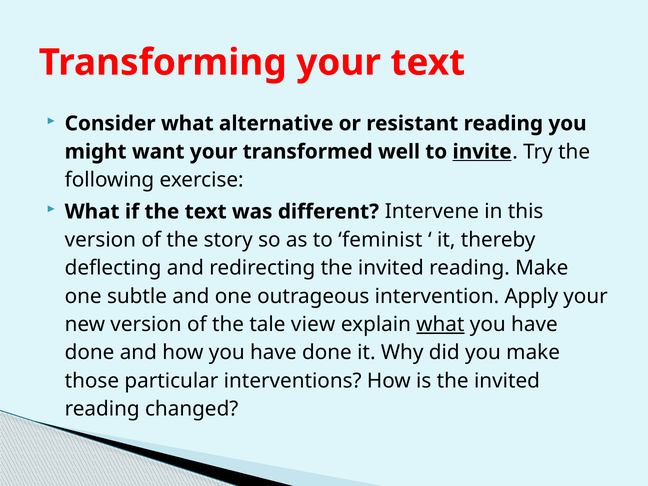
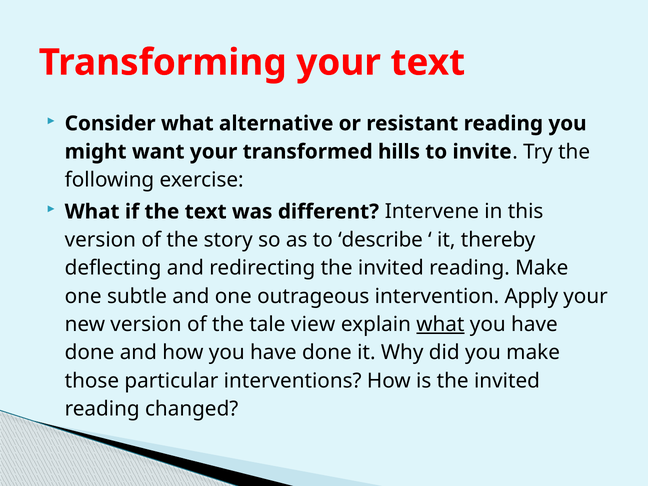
well: well -> hills
invite underline: present -> none
feminist: feminist -> describe
